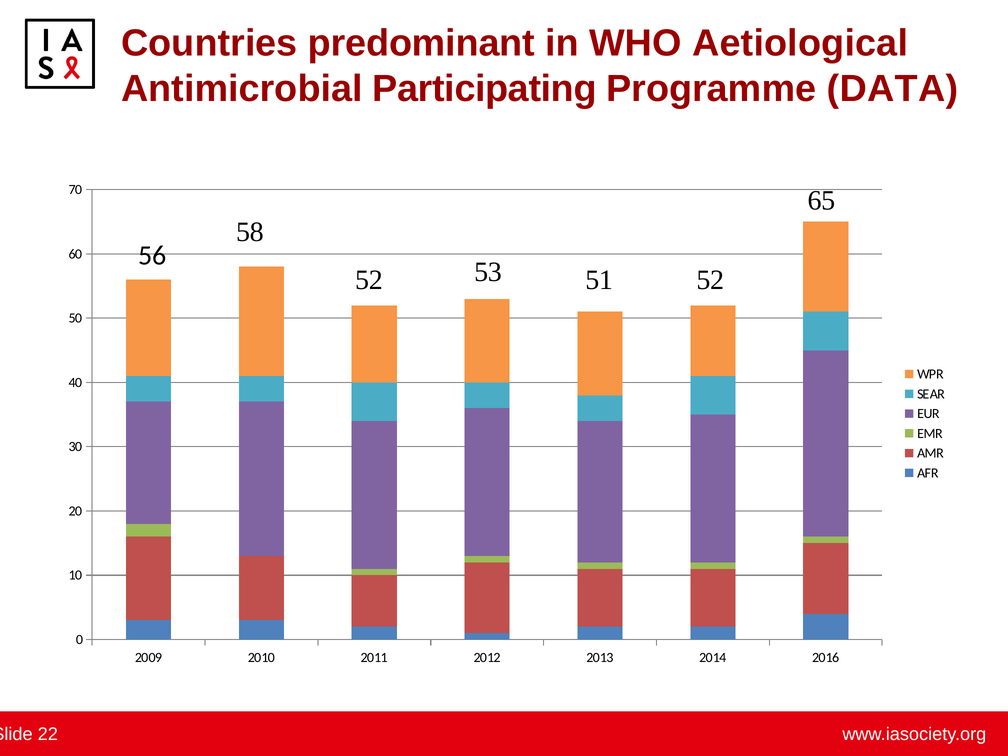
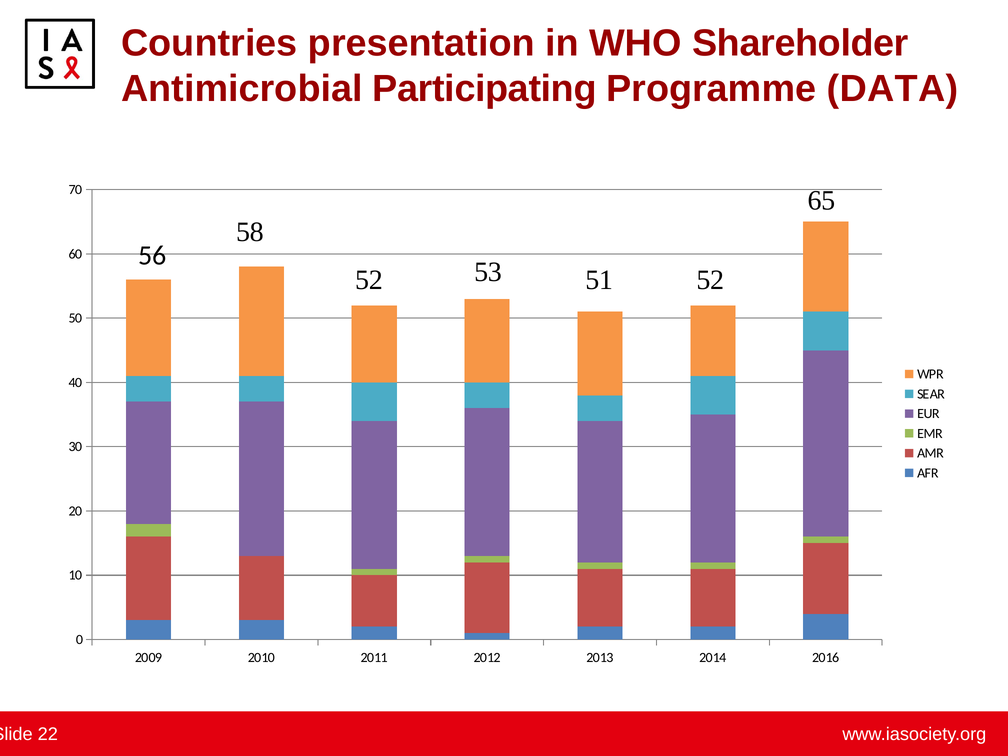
predominant: predominant -> presentation
Aetiological: Aetiological -> Shareholder
